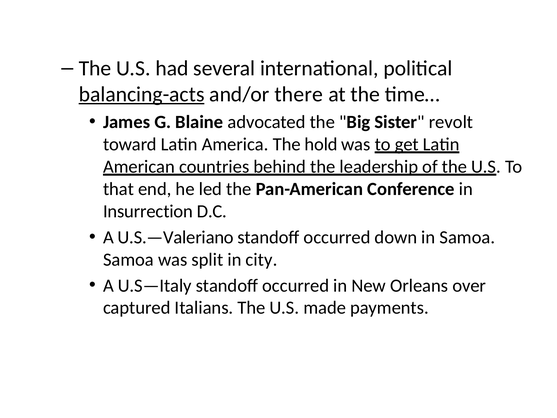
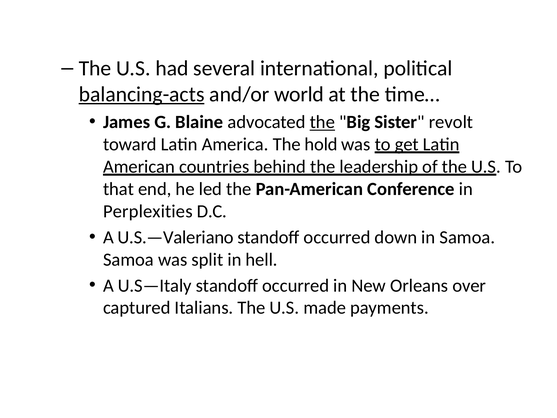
there: there -> world
the at (322, 122) underline: none -> present
Insurrection: Insurrection -> Perplexities
city: city -> hell
